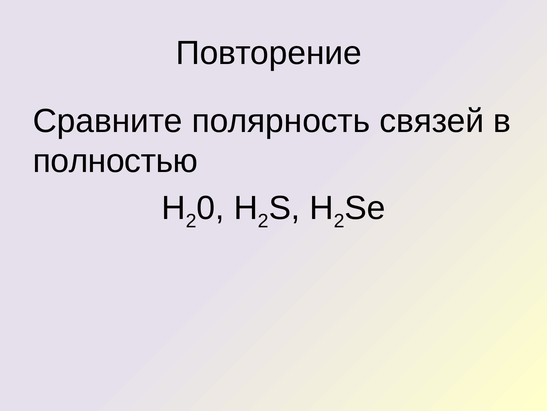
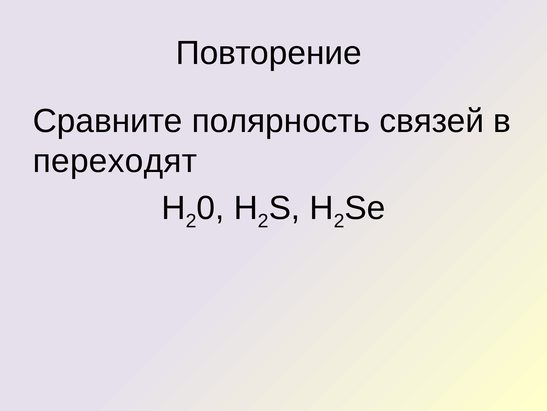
полностью: полностью -> переходят
